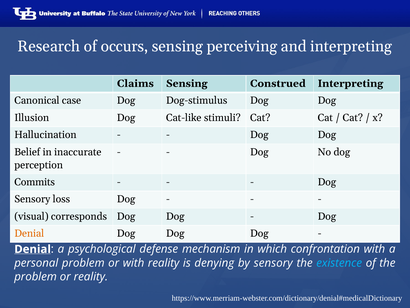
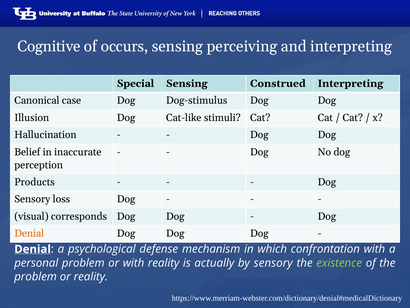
Research: Research -> Cognitive
Claims: Claims -> Special
Commits: Commits -> Products
denying: denying -> actually
existence colour: light blue -> light green
